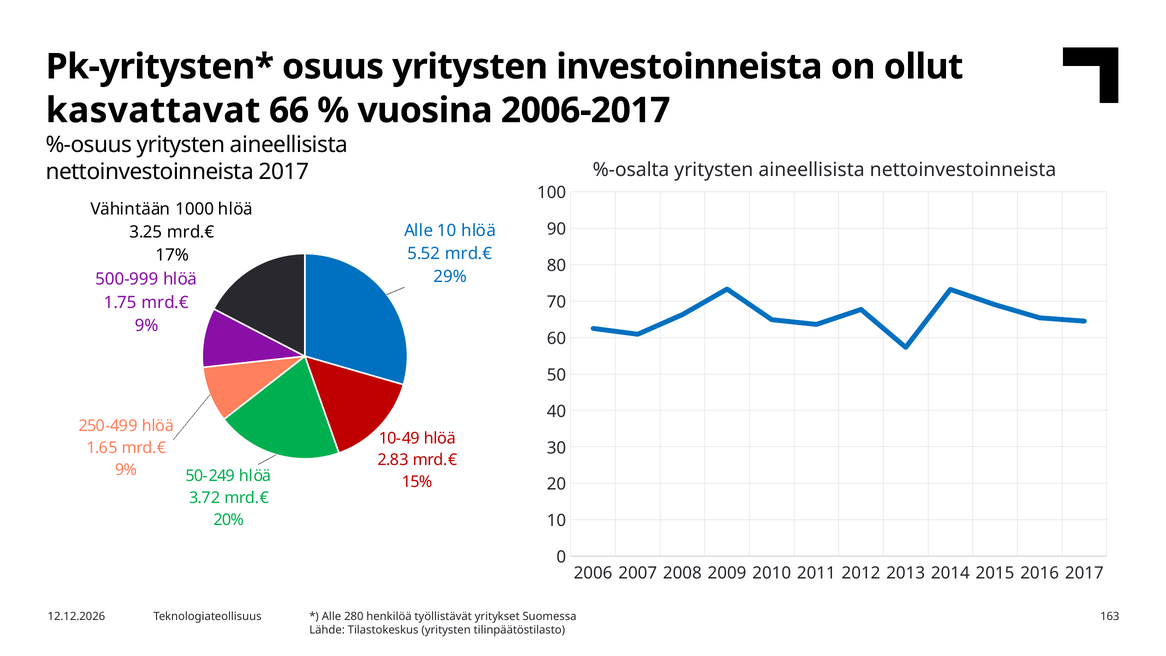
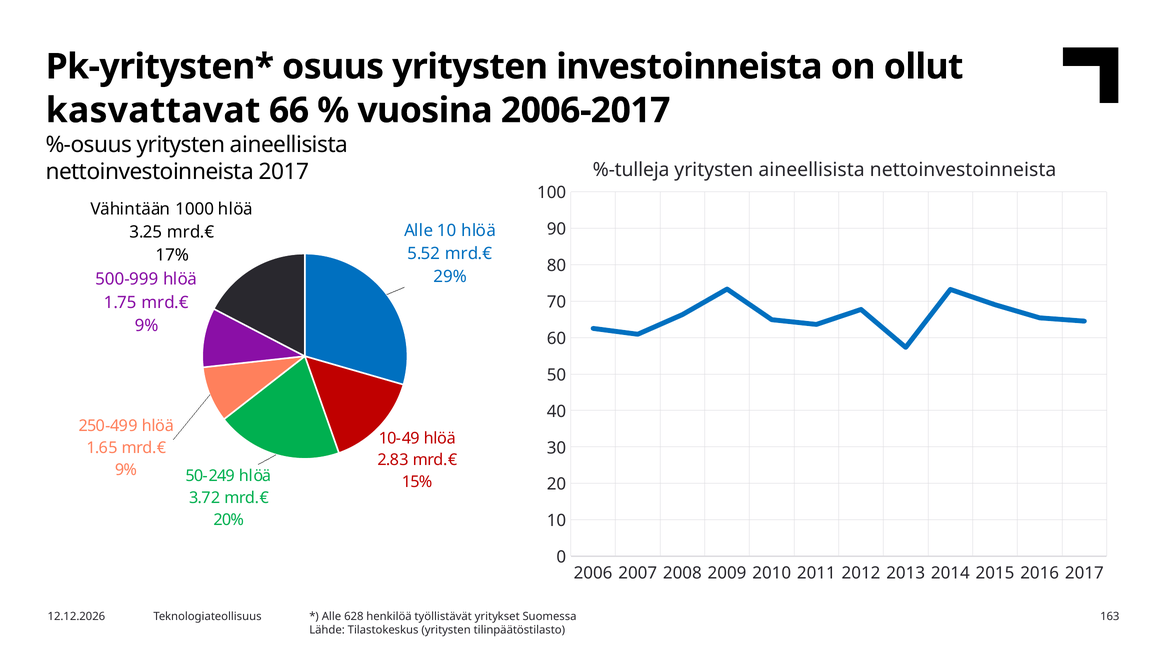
%-osalta: %-osalta -> %-tulleja
280: 280 -> 628
